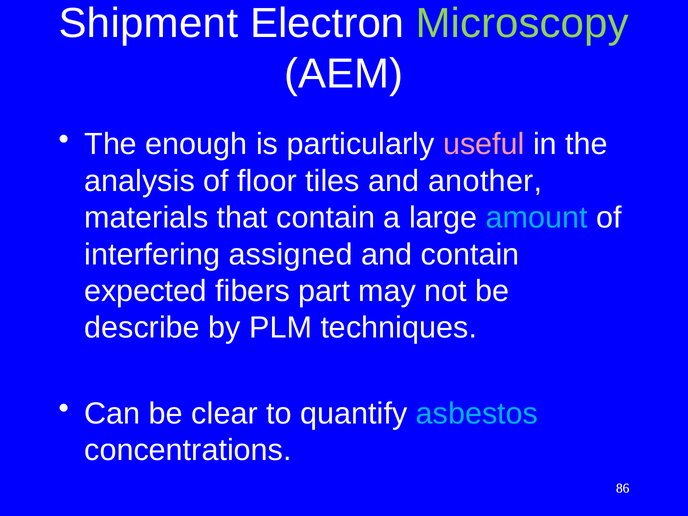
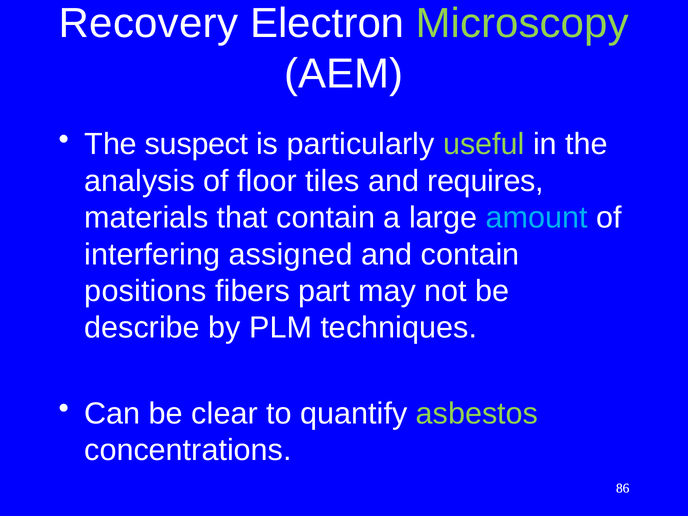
Shipment: Shipment -> Recovery
enough: enough -> suspect
useful colour: pink -> light green
another: another -> requires
expected: expected -> positions
asbestos colour: light blue -> light green
